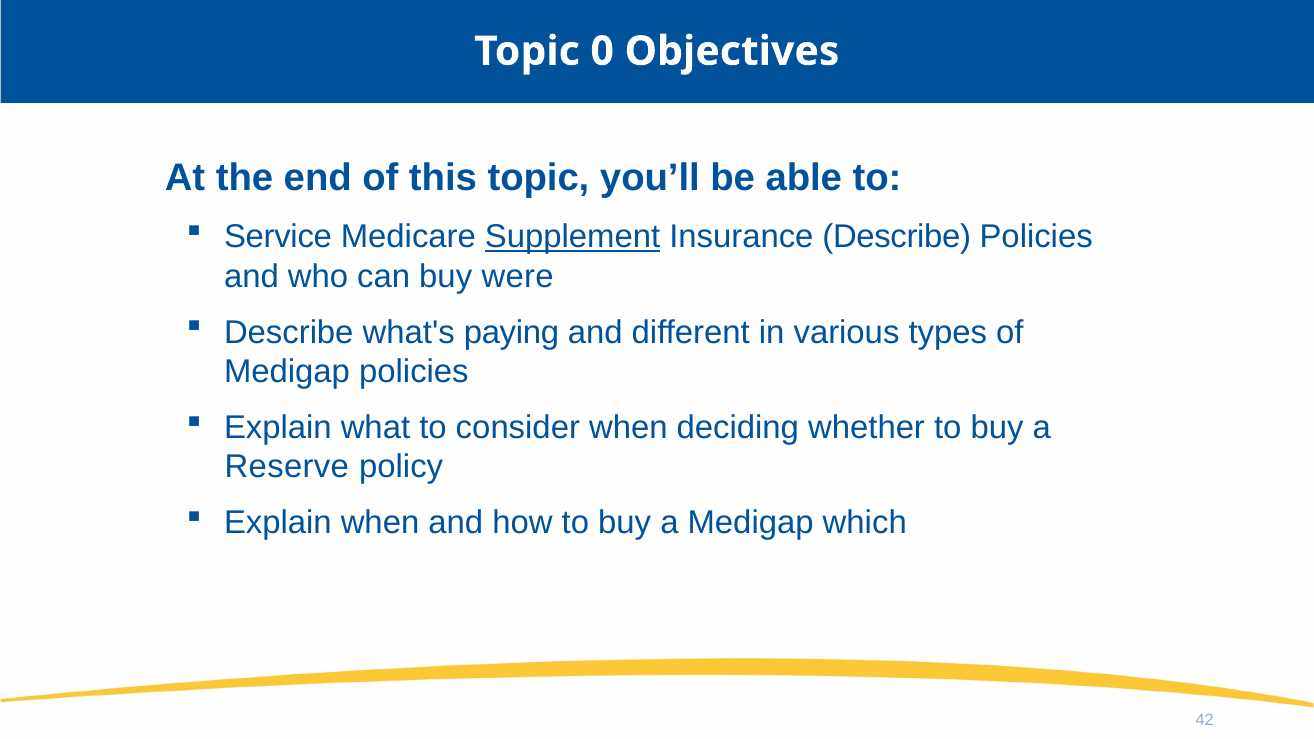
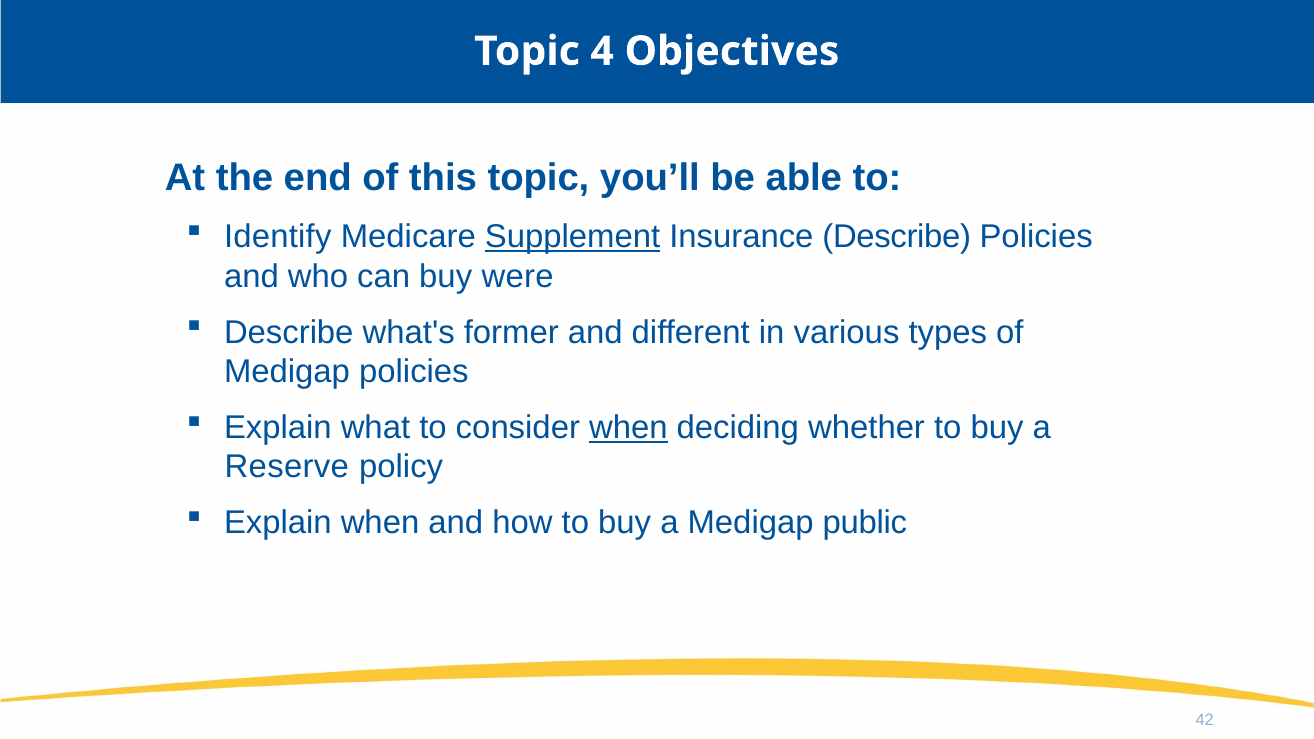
0: 0 -> 4
Service: Service -> Identify
paying: paying -> former
when at (628, 428) underline: none -> present
which: which -> public
